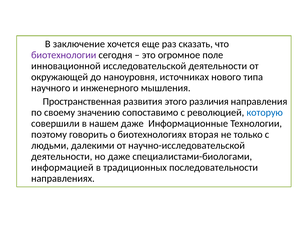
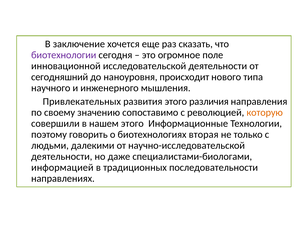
окружающей: окружающей -> сегодняшний
источниках: источниках -> происходит
Пространственная: Пространственная -> Привлекательных
которую colour: blue -> orange
нашем даже: даже -> этого
